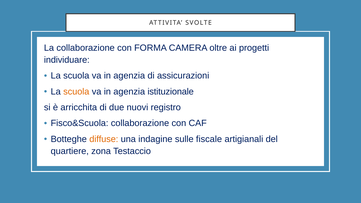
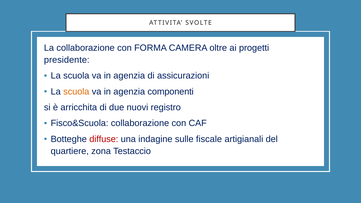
individuare: individuare -> presidente
istituzionale: istituzionale -> componenti
diffuse colour: orange -> red
